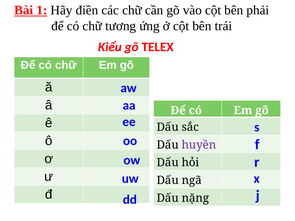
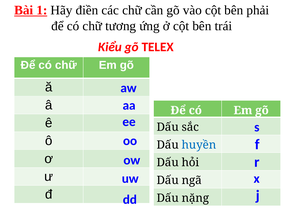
huyền colour: purple -> blue
